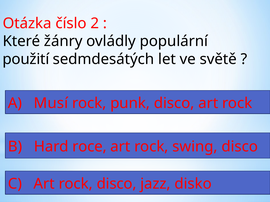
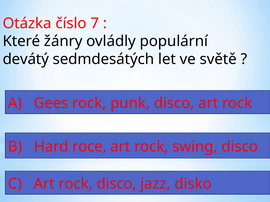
2: 2 -> 7
použití: použití -> devátý
Musí: Musí -> Gees
